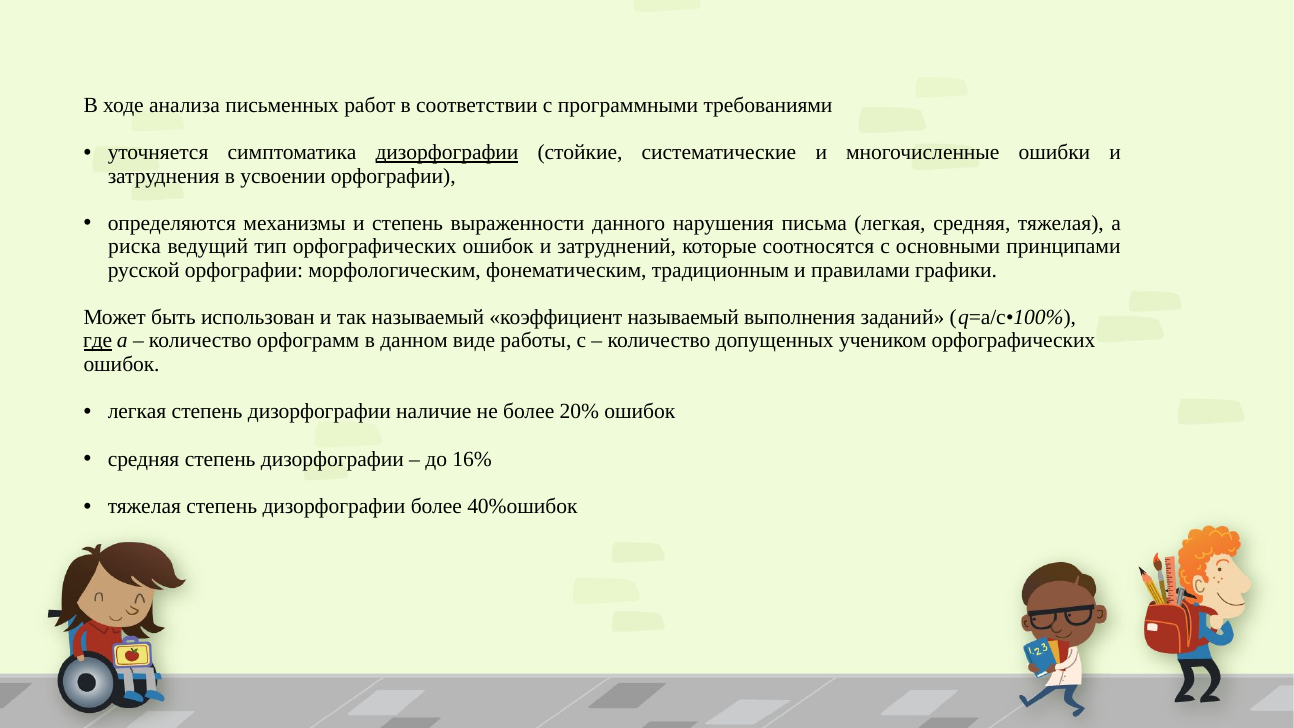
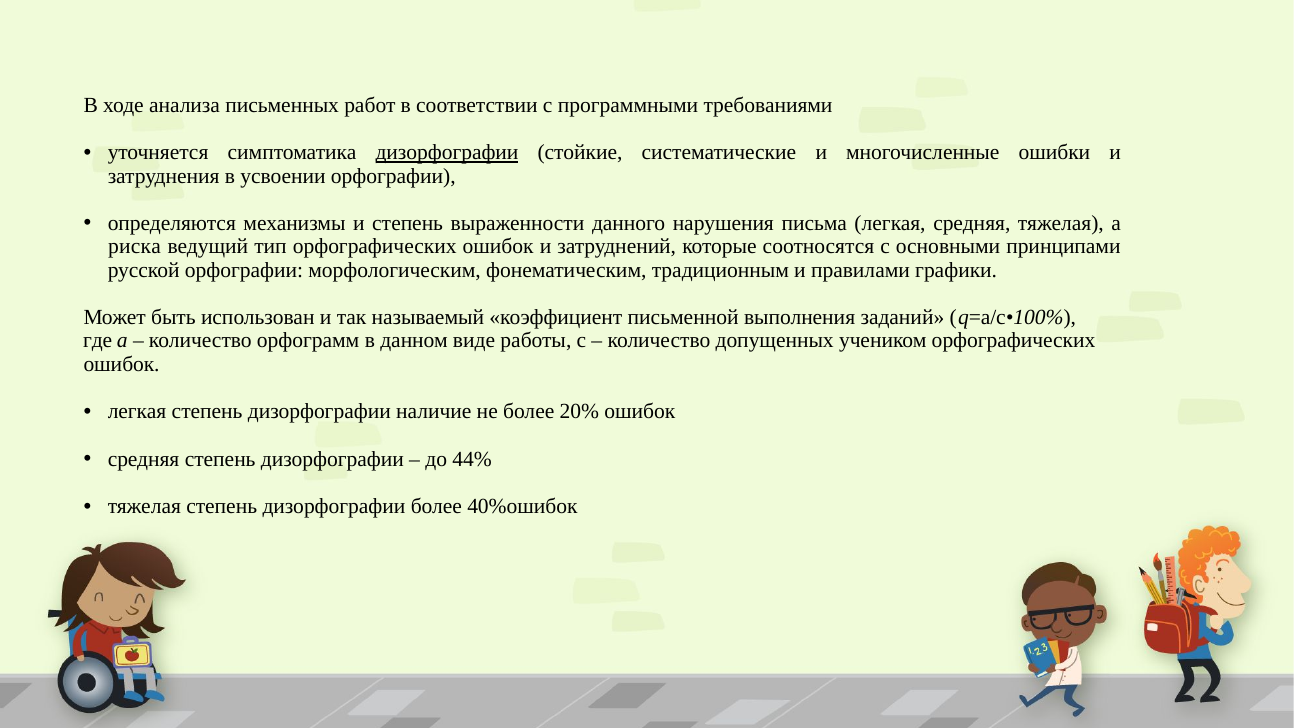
коэффициент называемый: называемый -> письменной
где underline: present -> none
16%: 16% -> 44%
